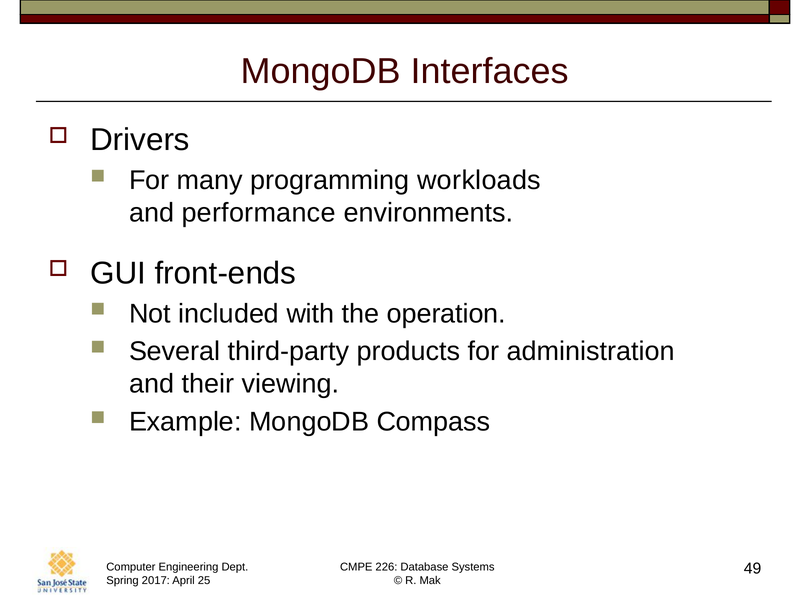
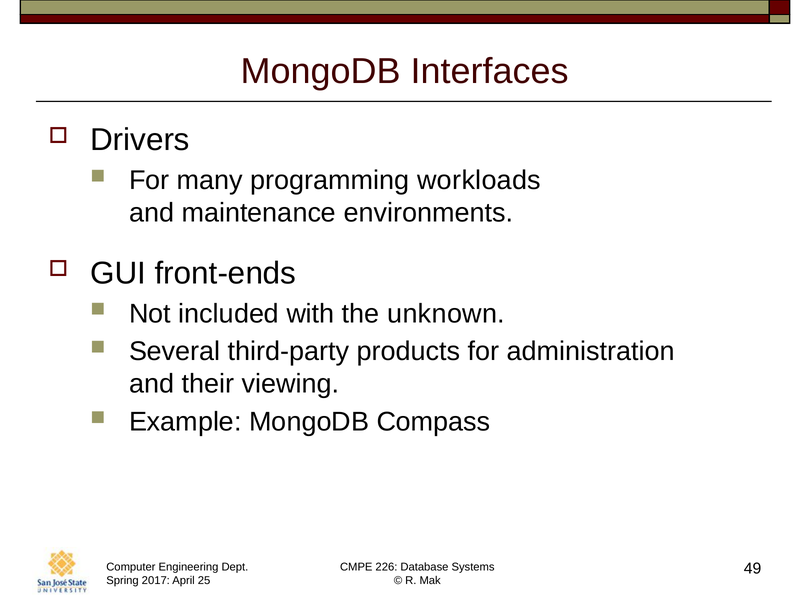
performance: performance -> maintenance
operation: operation -> unknown
